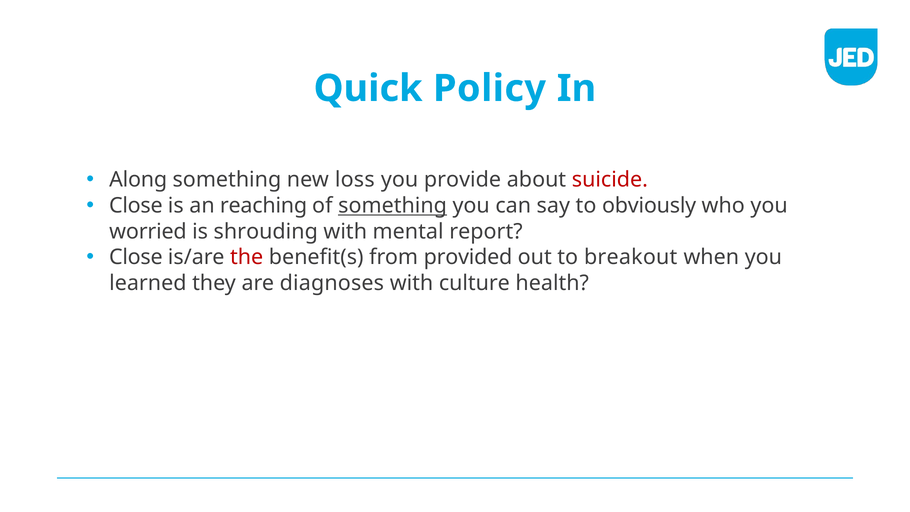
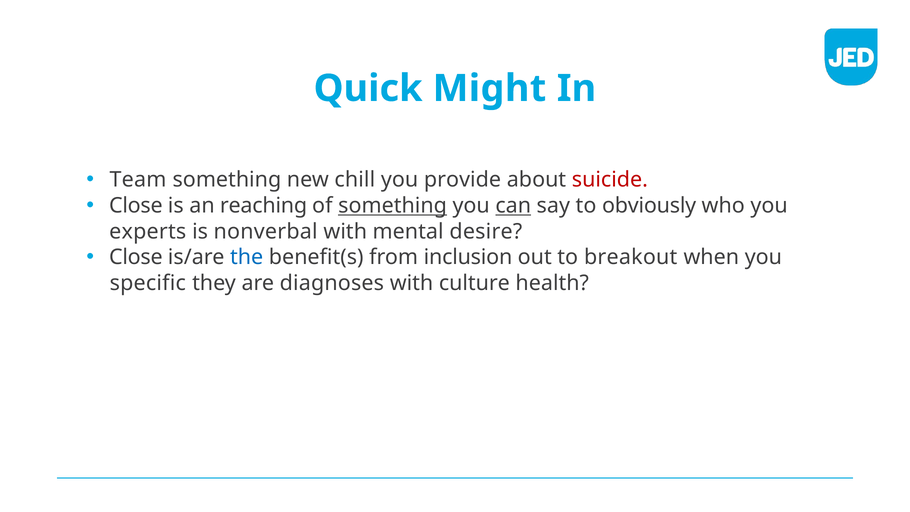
Policy: Policy -> Might
Along: Along -> Team
loss: loss -> chill
can underline: none -> present
worried: worried -> experts
shrouding: shrouding -> nonverbal
report: report -> desire
the colour: red -> blue
provided: provided -> inclusion
learned: learned -> specific
